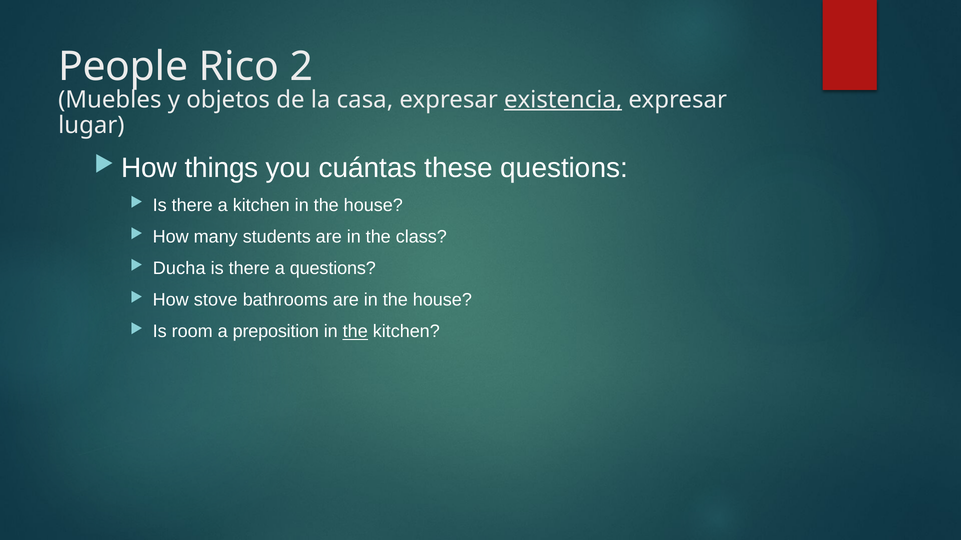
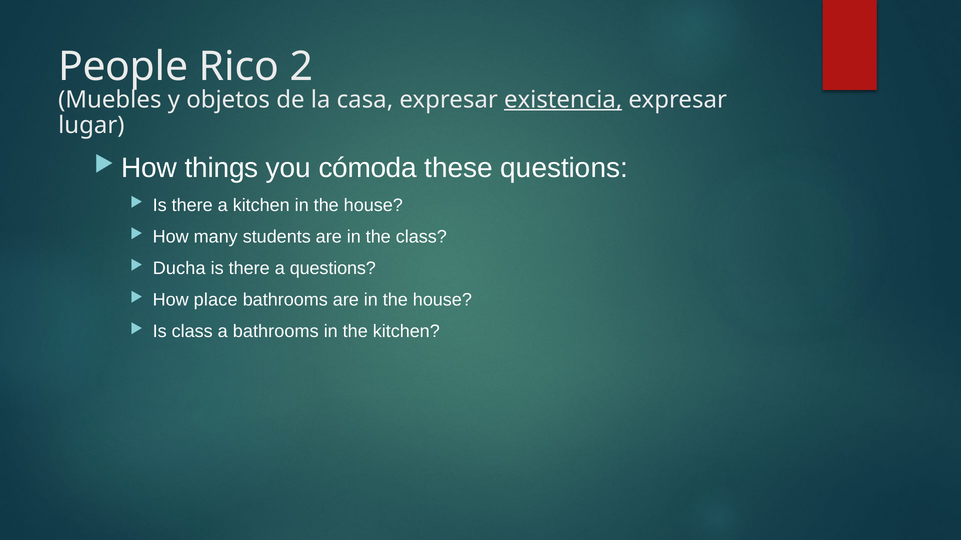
cuántas: cuántas -> cómoda
stove: stove -> place
Is room: room -> class
a preposition: preposition -> bathrooms
the at (355, 332) underline: present -> none
